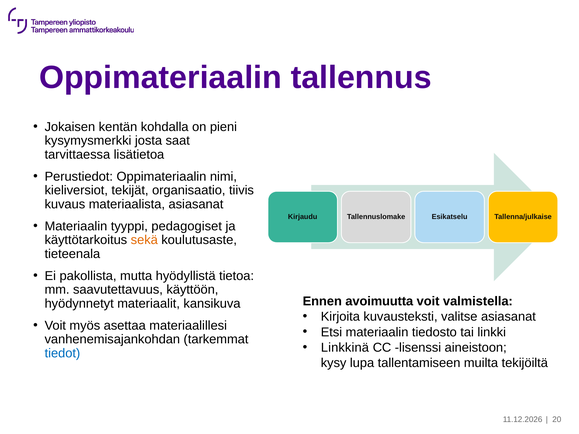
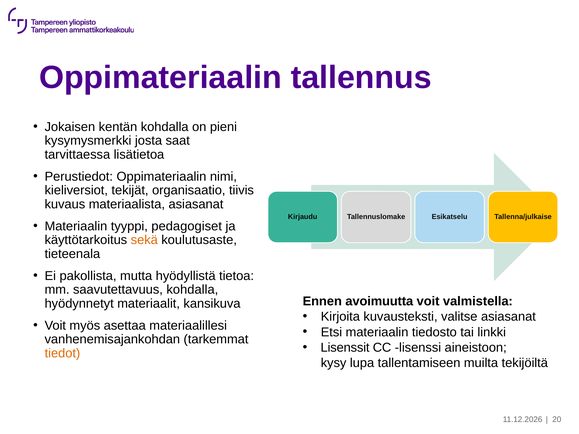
saavutettavuus käyttöön: käyttöön -> kohdalla
Linkkinä: Linkkinä -> Lisenssit
tiedot colour: blue -> orange
